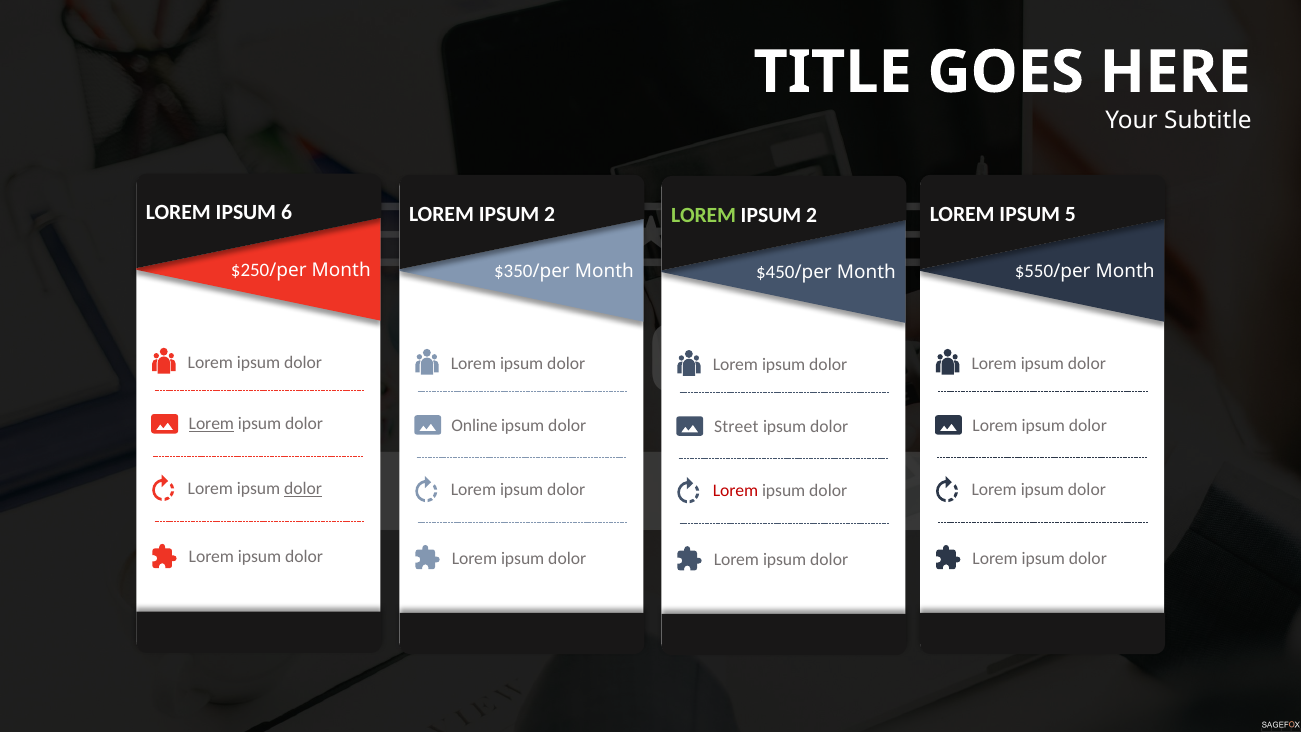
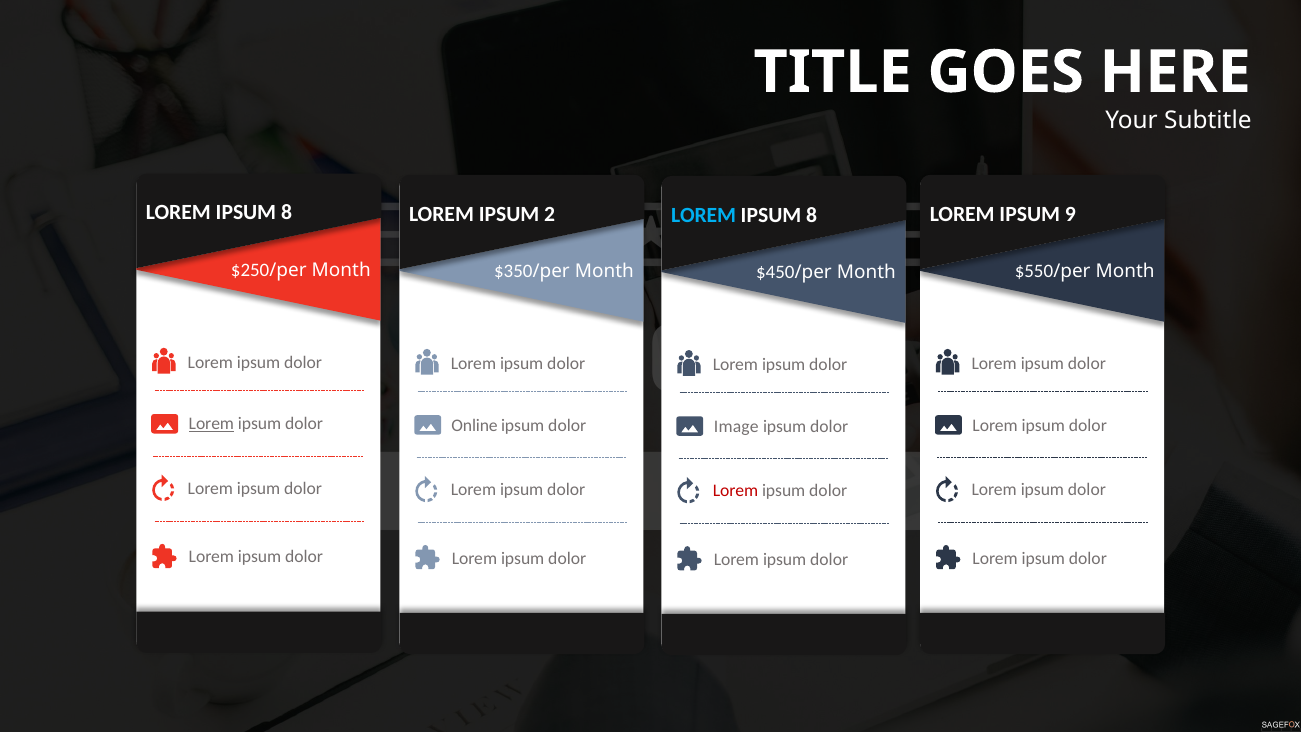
6 at (287, 213): 6 -> 8
5: 5 -> 9
LOREM at (704, 215) colour: light green -> light blue
2 at (812, 215): 2 -> 8
Street: Street -> Image
dolor at (303, 489) underline: present -> none
